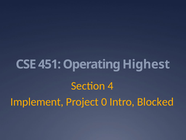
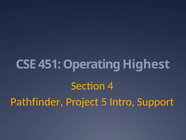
Implement: Implement -> Pathfinder
0: 0 -> 5
Blocked: Blocked -> Support
